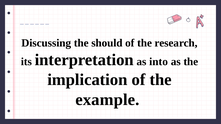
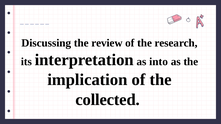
should: should -> review
example: example -> collected
